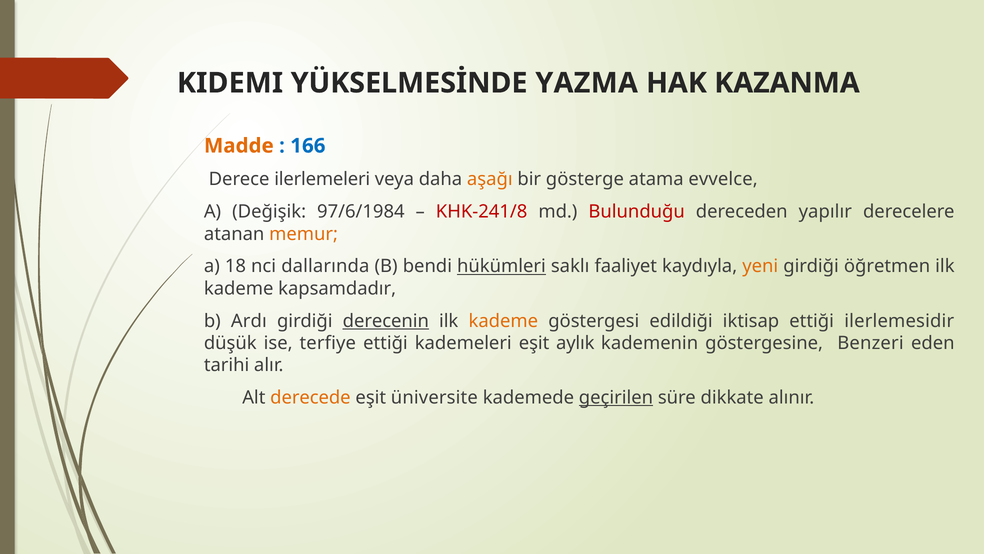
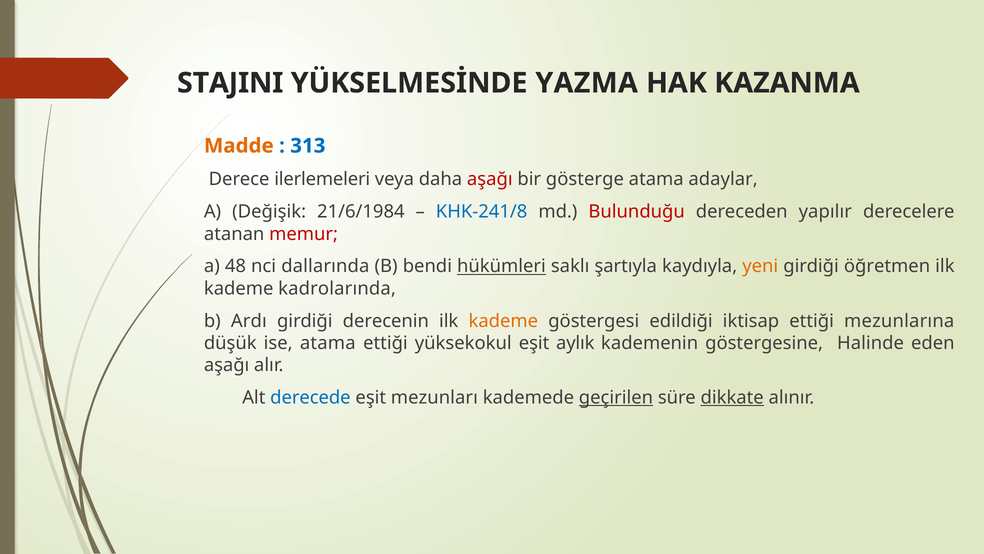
KIDEMI: KIDEMI -> STAJINI
166: 166 -> 313
aşağı at (490, 179) colour: orange -> red
evvelce: evvelce -> adaylar
97/6/1984: 97/6/1984 -> 21/6/1984
KHK-241/8 colour: red -> blue
memur colour: orange -> red
18: 18 -> 48
faaliyet: faaliyet -> şartıyla
kapsamdadır: kapsamdadır -> kadrolarında
derecenin underline: present -> none
ilerlemesidir: ilerlemesidir -> mezunlarına
ise terfiye: terfiye -> atama
kademeleri: kademeleri -> yüksekokul
Benzeri: Benzeri -> Halinde
tarihi at (227, 365): tarihi -> aşağı
derecede colour: orange -> blue
üniversite: üniversite -> mezunları
dikkate underline: none -> present
